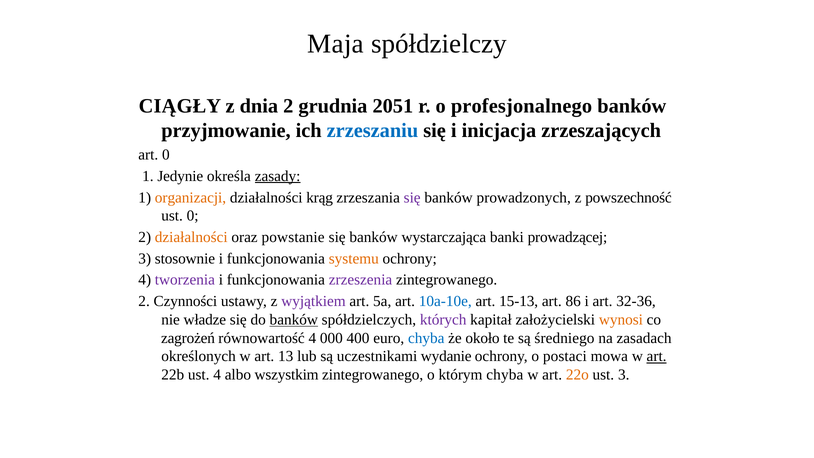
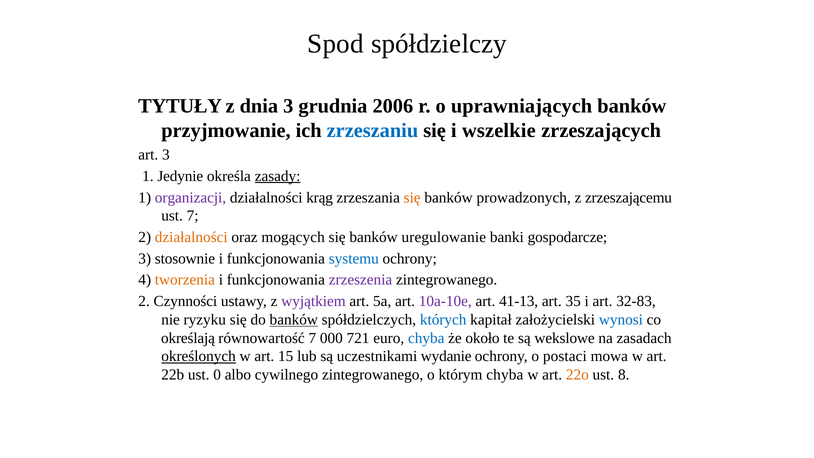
Maja: Maja -> Spod
CIĄGŁY: CIĄGŁY -> TYTUŁY
dnia 2: 2 -> 3
2051: 2051 -> 2006
profesjonalnego: profesjonalnego -> uprawniających
inicjacja: inicjacja -> wszelkie
art 0: 0 -> 3
organizacji colour: orange -> purple
się at (412, 197) colour: purple -> orange
powszechność: powszechność -> zrzeszającemu
ust 0: 0 -> 7
powstanie: powstanie -> mogących
wystarczająca: wystarczająca -> uregulowanie
prowadzącej: prowadzącej -> gospodarcze
systemu colour: orange -> blue
tworzenia colour: purple -> orange
10a-10e colour: blue -> purple
15-13: 15-13 -> 41-13
86: 86 -> 35
32-36: 32-36 -> 32-83
władze: władze -> ryzyku
których colour: purple -> blue
wynosi colour: orange -> blue
zagrożeń: zagrożeń -> określają
równowartość 4: 4 -> 7
400: 400 -> 721
średniego: średniego -> wekslowe
określonych underline: none -> present
13: 13 -> 15
art at (657, 356) underline: present -> none
ust 4: 4 -> 0
wszystkim: wszystkim -> cywilnego
ust 3: 3 -> 8
